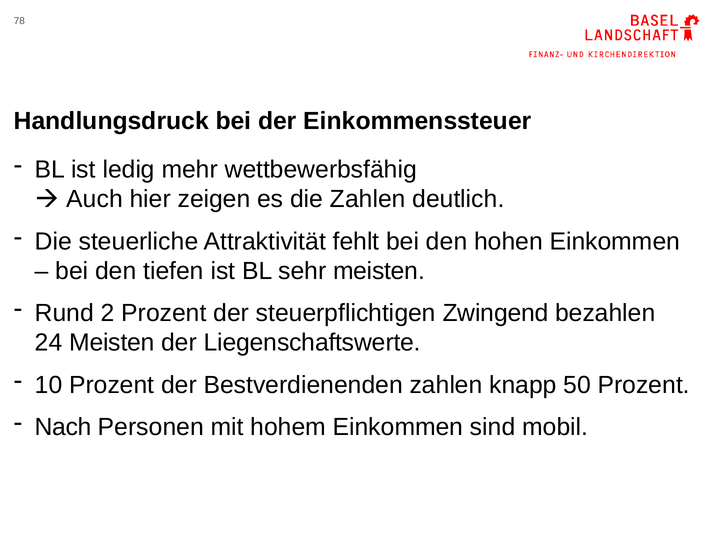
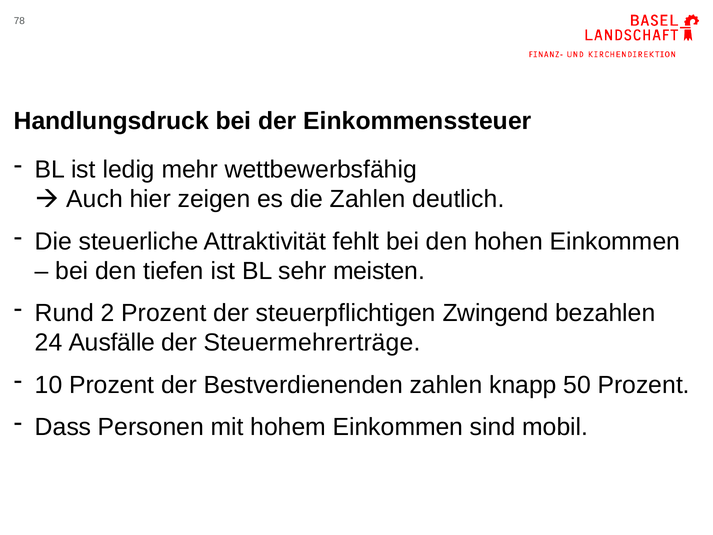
24 Meisten: Meisten -> Ausfälle
Liegenschaftswerte: Liegenschaftswerte -> Steuermehrerträge
Nach: Nach -> Dass
